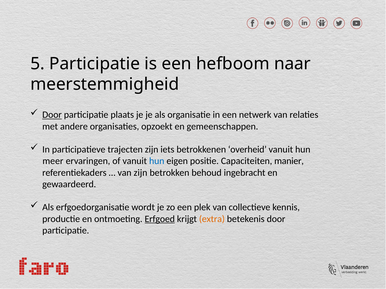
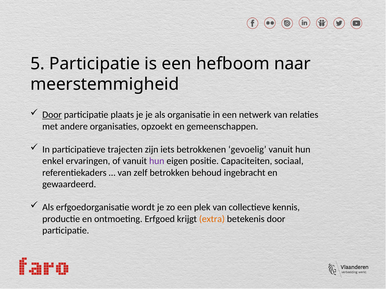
overheid: overheid -> gevoelig
meer: meer -> enkel
hun at (157, 161) colour: blue -> purple
manier: manier -> sociaal
van zijn: zijn -> zelf
Erfgoed underline: present -> none
